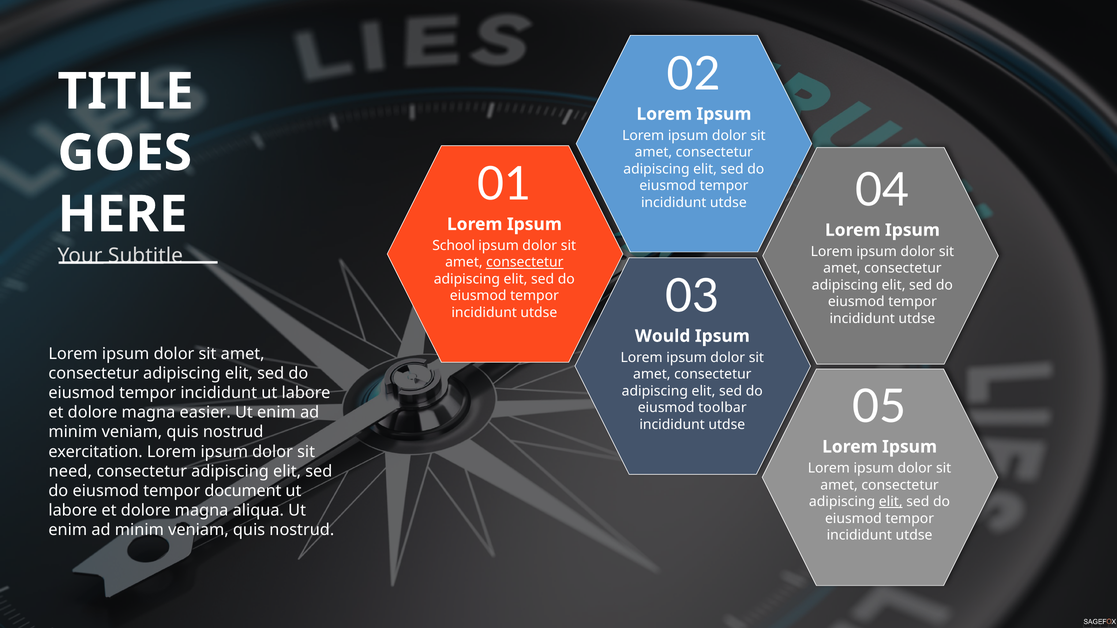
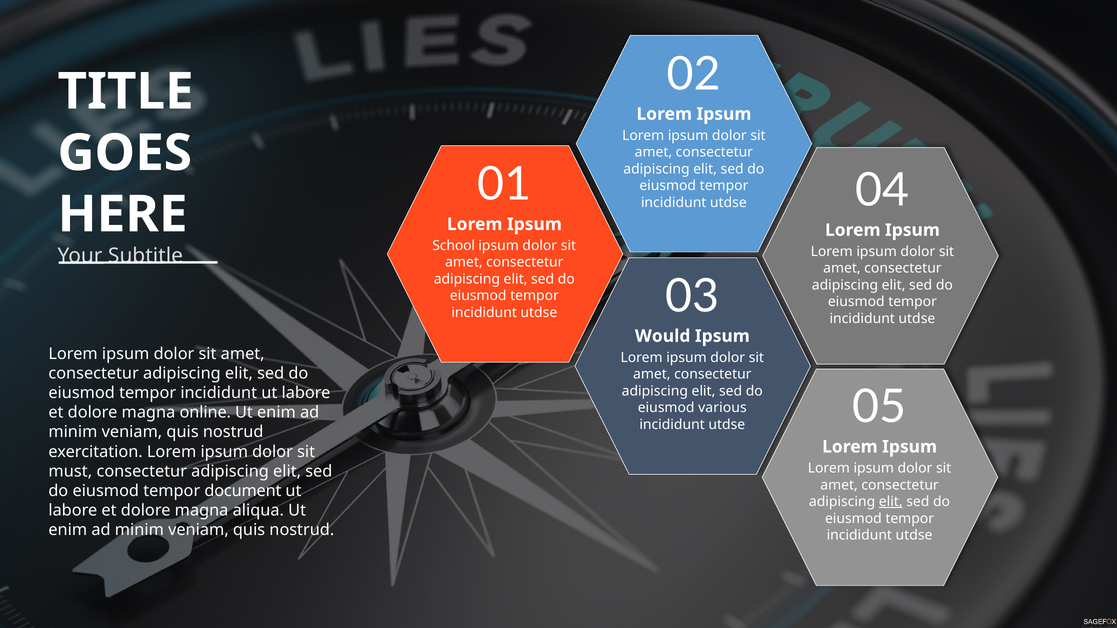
consectetur at (525, 263) underline: present -> none
toolbar: toolbar -> various
easier: easier -> online
need: need -> must
